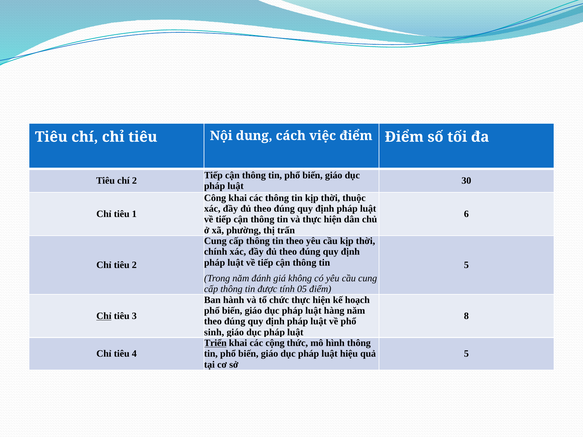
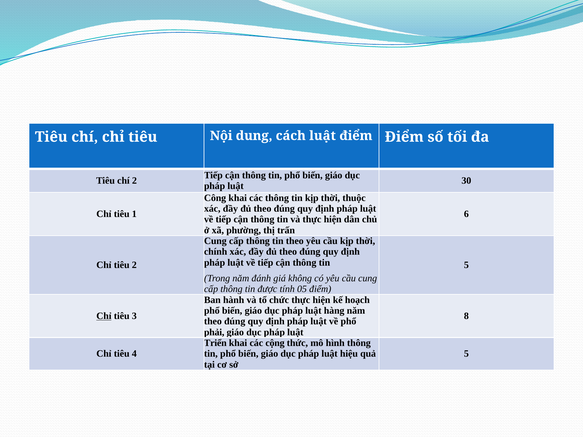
việc at (323, 136): việc -> luật
sinh: sinh -> phải
Triển underline: present -> none
